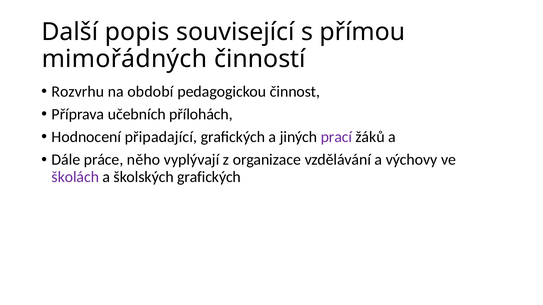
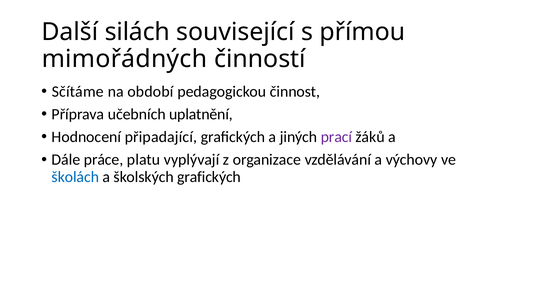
popis: popis -> silách
Rozvrhu: Rozvrhu -> Sčítáme
přílohách: přílohách -> uplatnění
něho: něho -> platu
školách colour: purple -> blue
